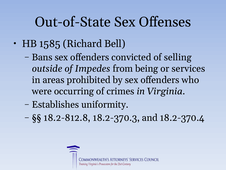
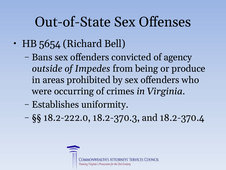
1585: 1585 -> 5654
selling: selling -> agency
services: services -> produce
18.2-812.8: 18.2-812.8 -> 18.2-222.0
